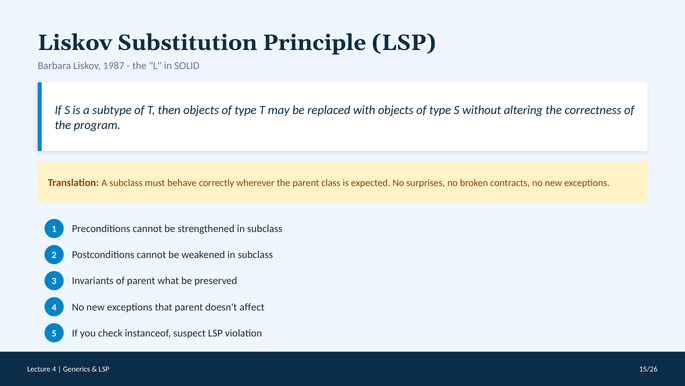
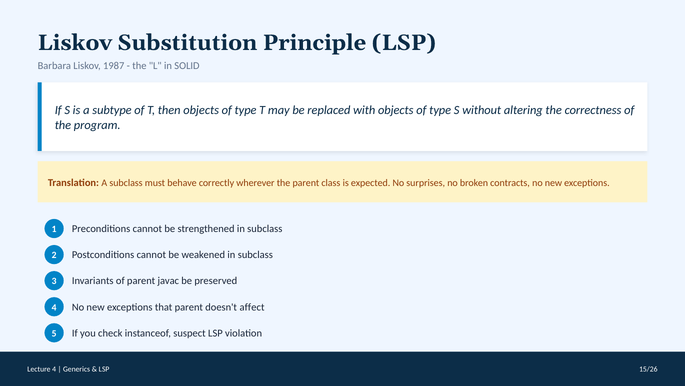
what: what -> javac
